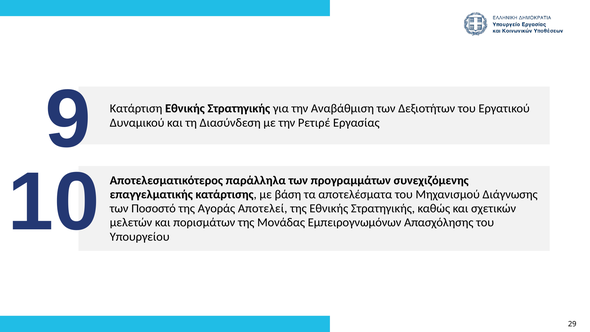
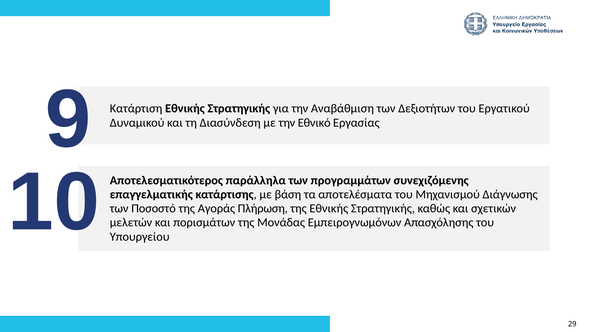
Ρετιρέ: Ρετιρέ -> Εθνικό
Αποτελεί: Αποτελεί -> Πλήρωση
